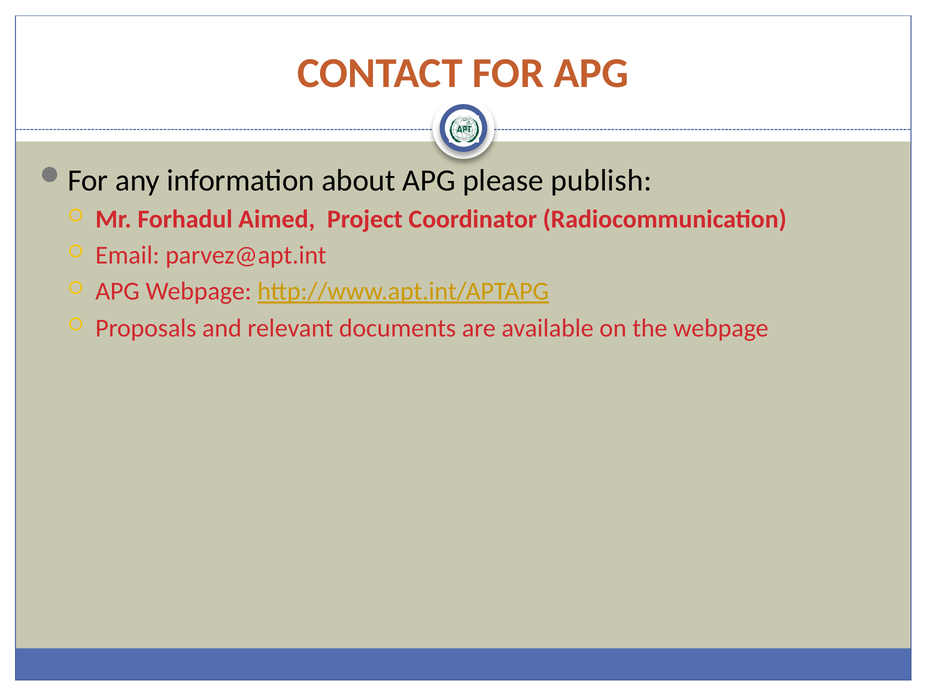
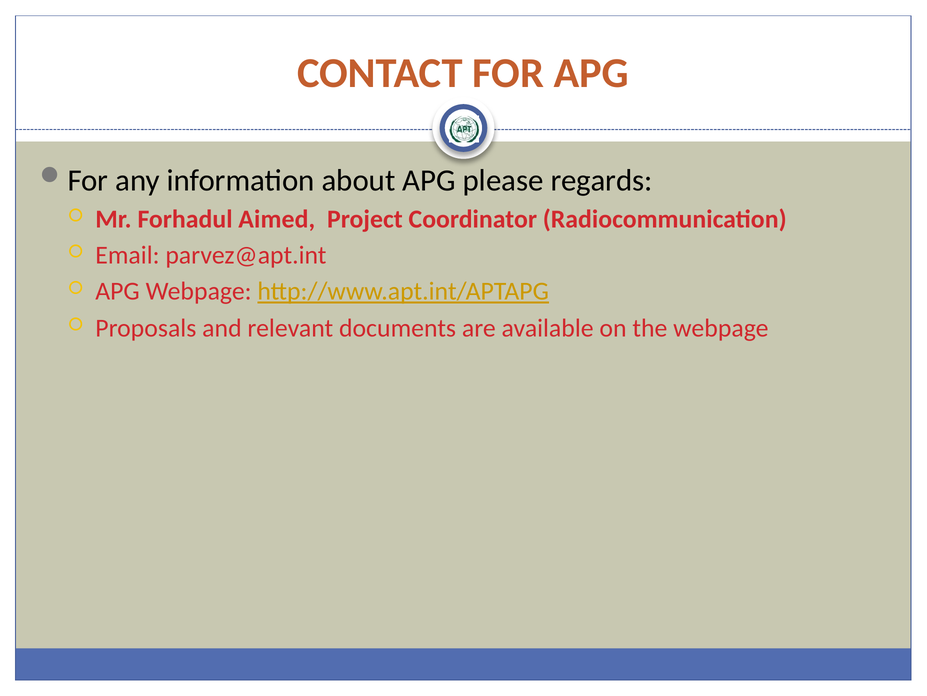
publish: publish -> regards
